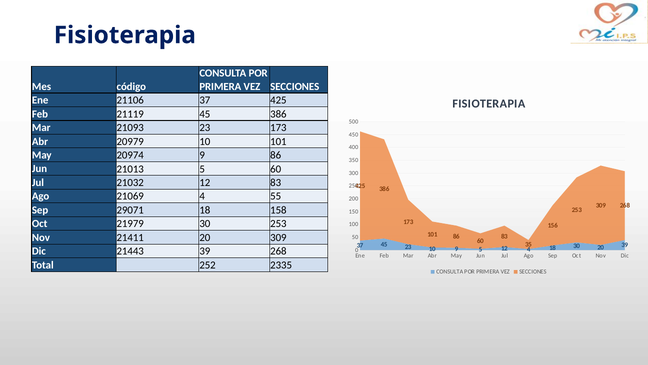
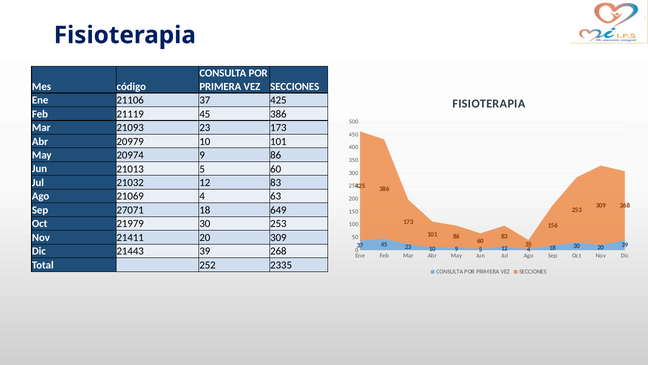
55: 55 -> 63
29071: 29071 -> 27071
158: 158 -> 649
